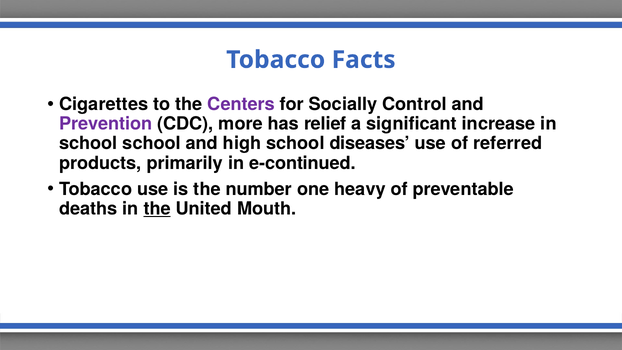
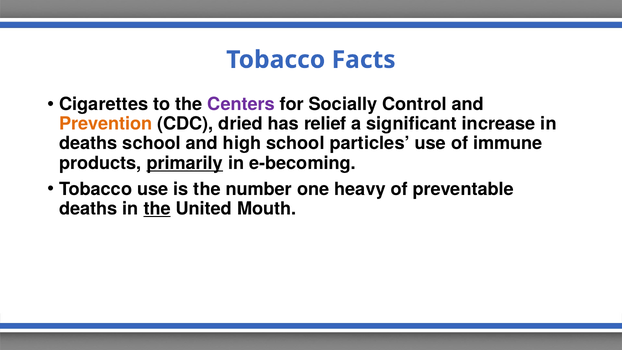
Prevention colour: purple -> orange
more: more -> dried
school at (88, 143): school -> deaths
diseases: diseases -> particles
referred: referred -> immune
primarily underline: none -> present
e-continued: e-continued -> e-becoming
